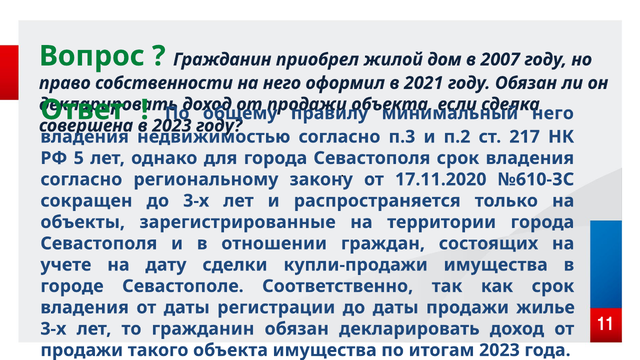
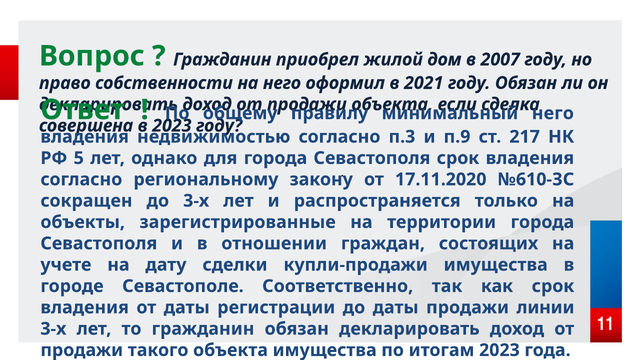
п.2: п.2 -> п.9
жилье: жилье -> линии
